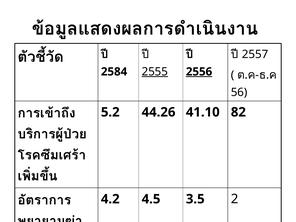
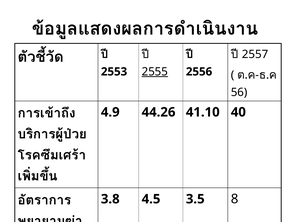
2584: 2584 -> 2553
2556 underline: present -> none
5.2: 5.2 -> 4.9
82: 82 -> 40
4.2: 4.2 -> 3.8
2: 2 -> 8
